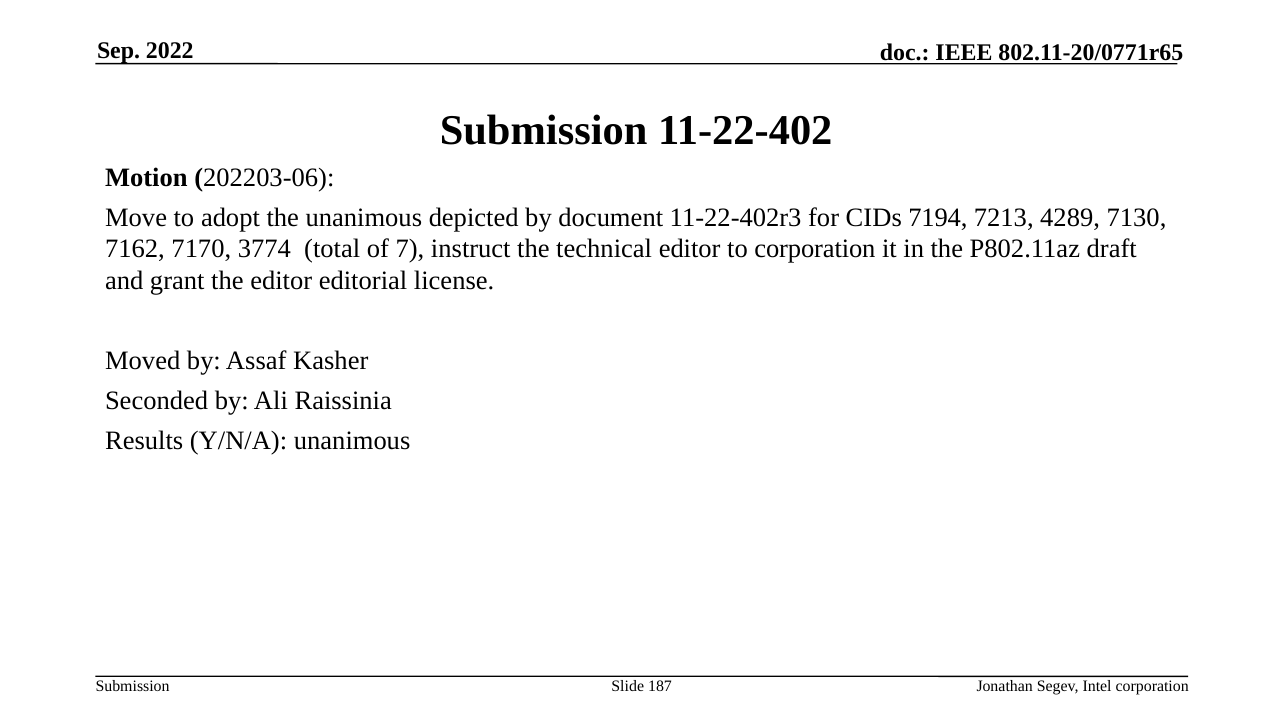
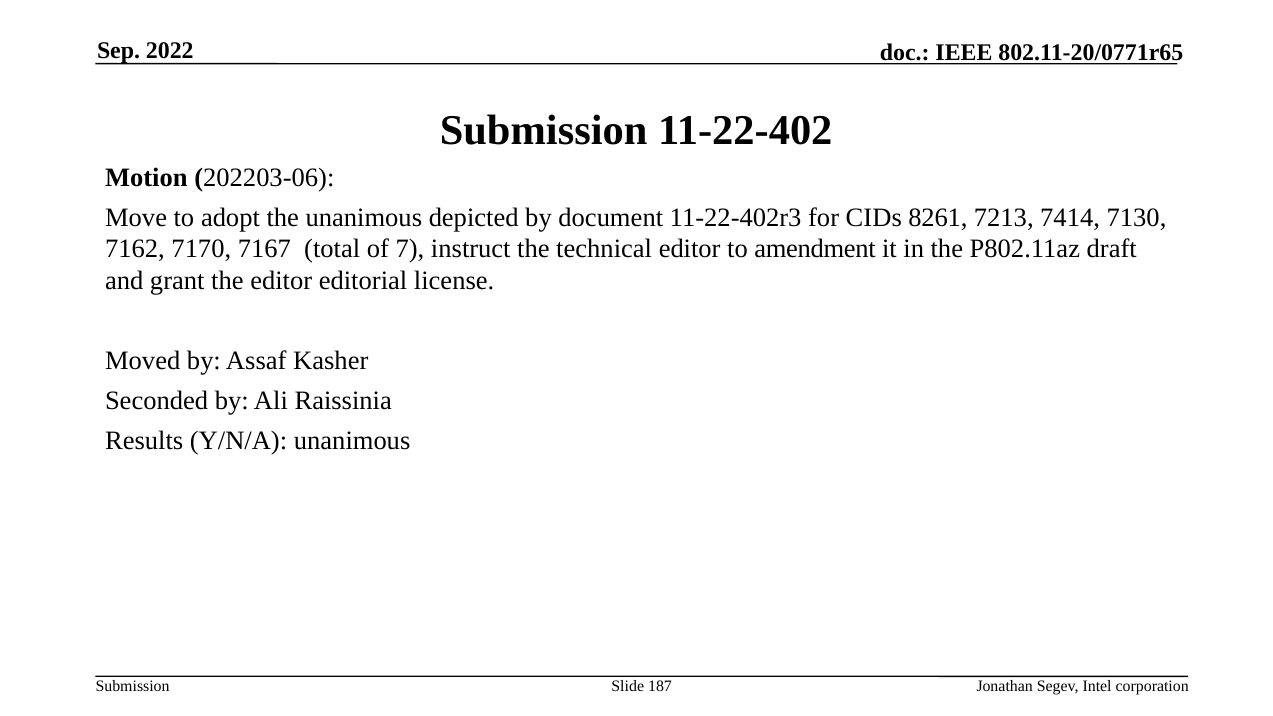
7194: 7194 -> 8261
4289: 4289 -> 7414
3774: 3774 -> 7167
to corporation: corporation -> amendment
